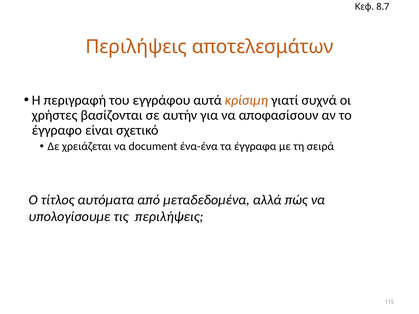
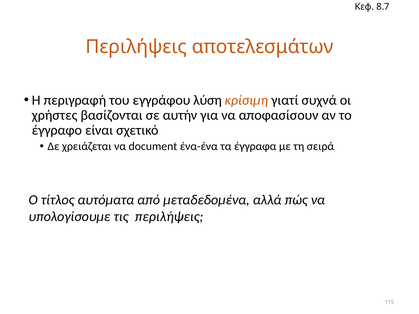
αυτά: αυτά -> λύση
